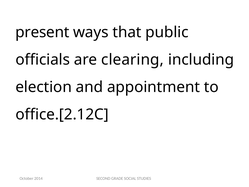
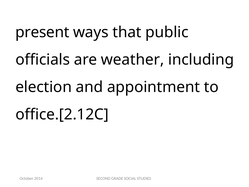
clearing: clearing -> weather
